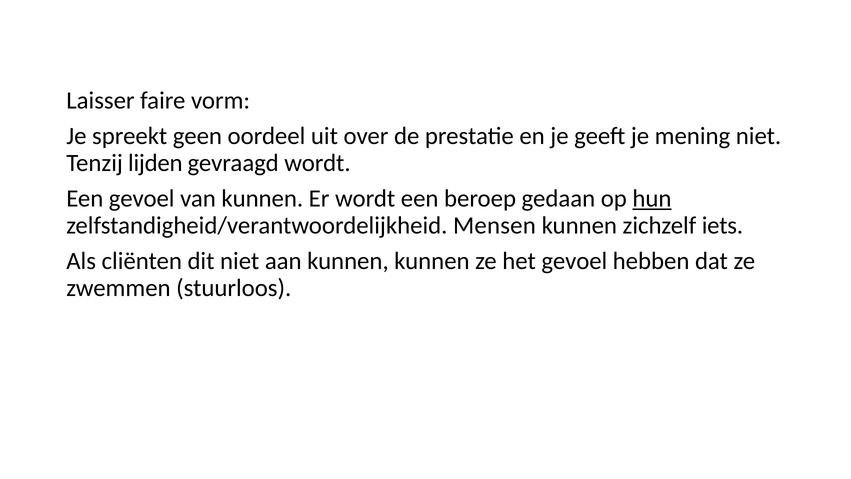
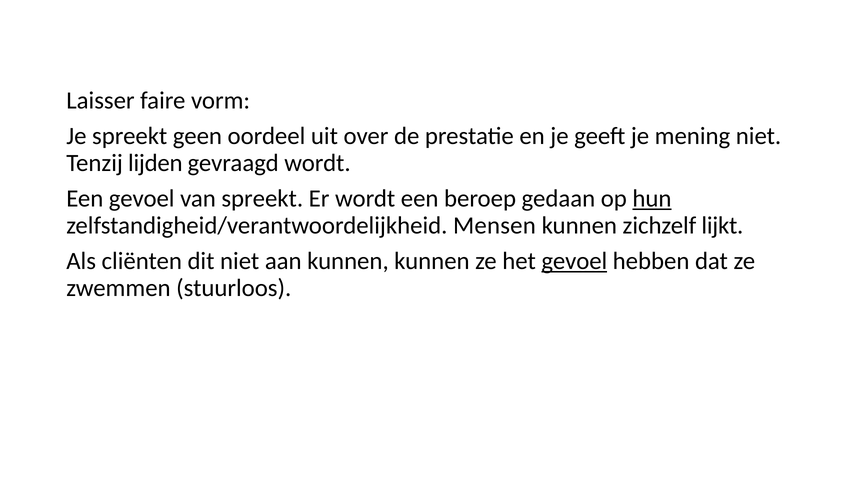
van kunnen: kunnen -> spreekt
iets: iets -> lijkt
gevoel at (574, 261) underline: none -> present
